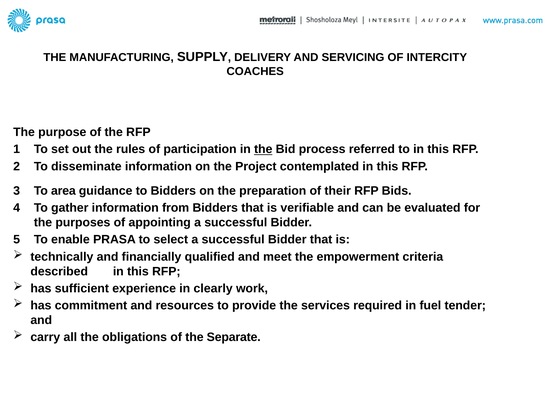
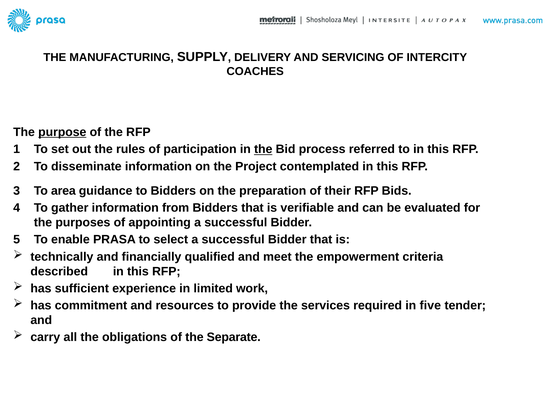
purpose underline: none -> present
clearly: clearly -> limited
fuel: fuel -> five
